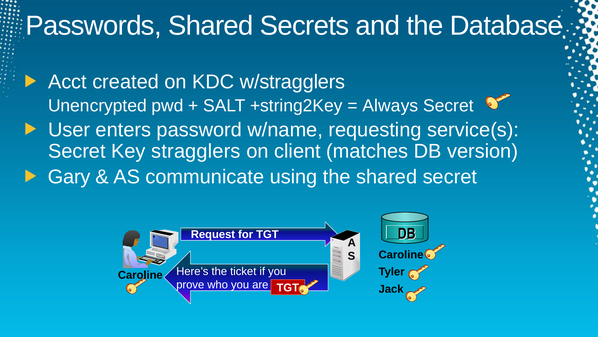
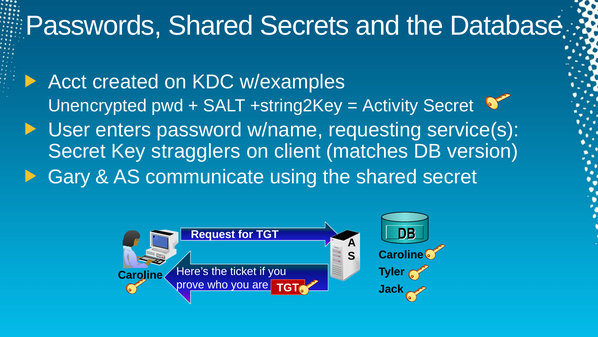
w/stragglers: w/stragglers -> w/examples
Always: Always -> Activity
